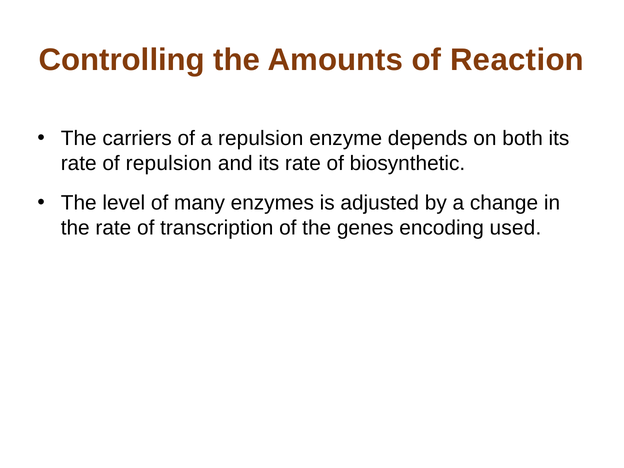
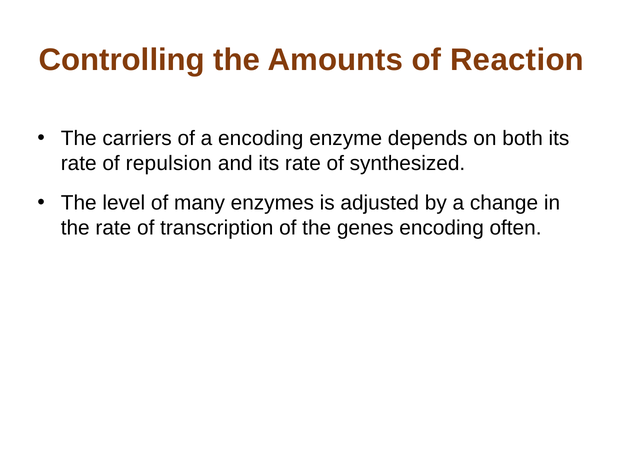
a repulsion: repulsion -> encoding
biosynthetic: biosynthetic -> synthesized
used: used -> often
